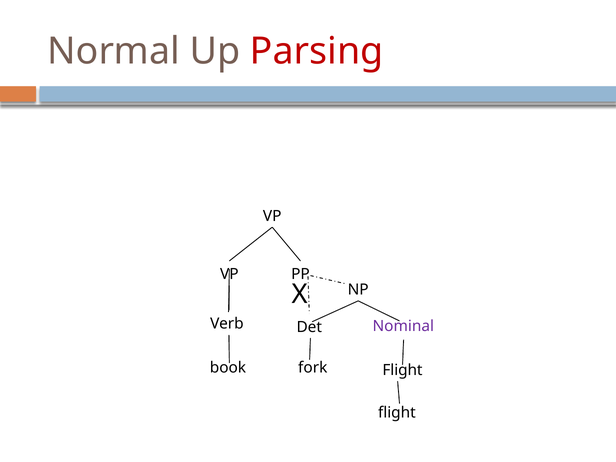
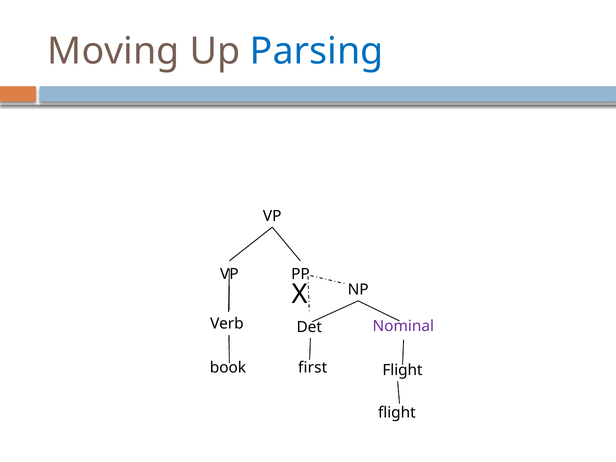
Normal: Normal -> Moving
Parsing colour: red -> blue
fork: fork -> first
